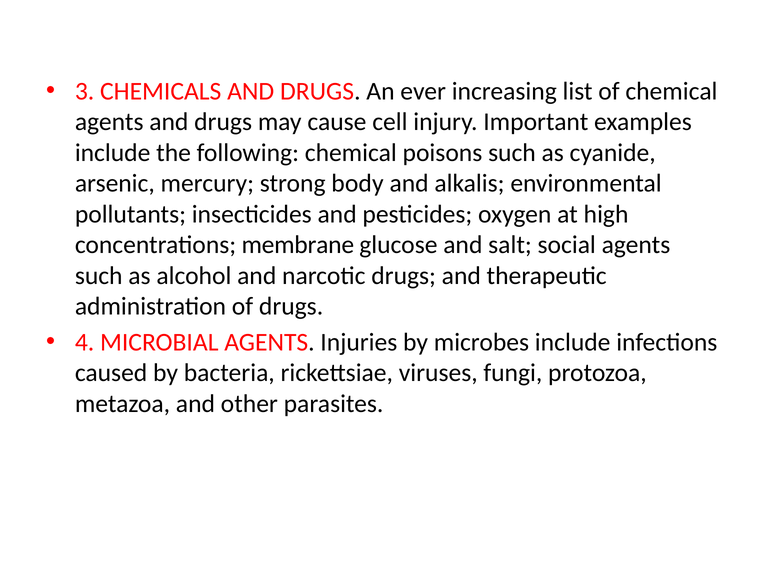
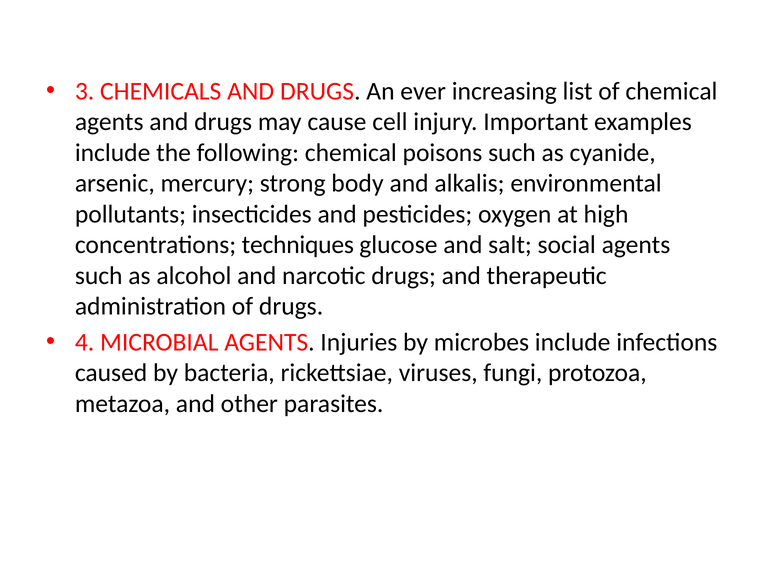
membrane: membrane -> techniques
